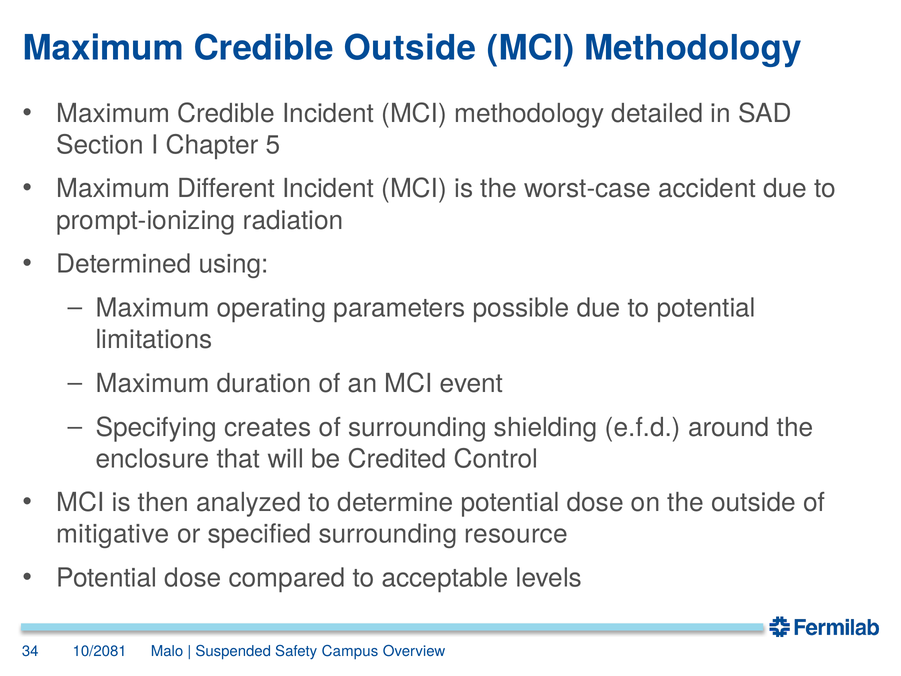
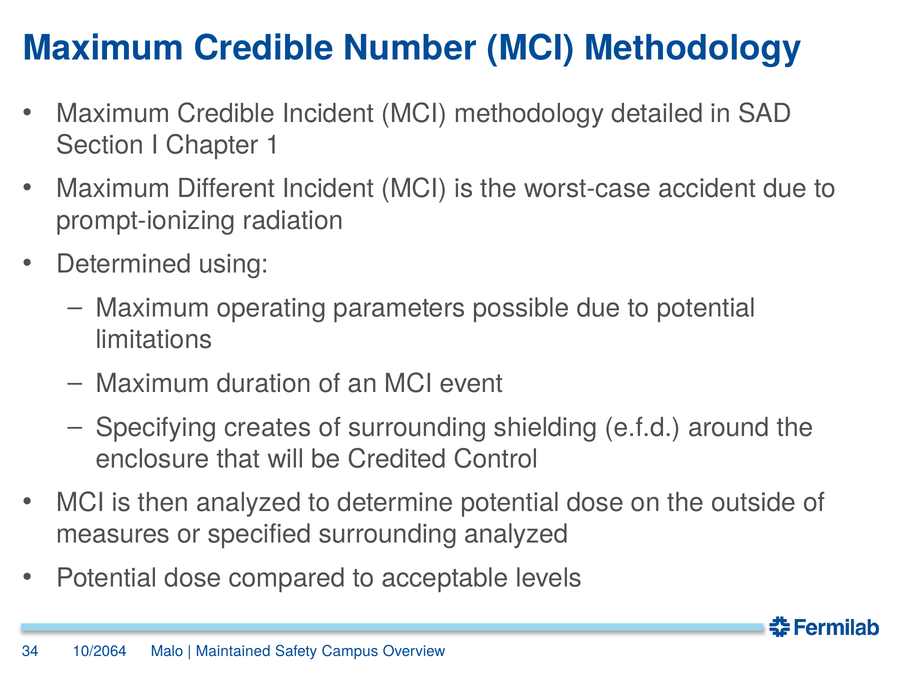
Credible Outside: Outside -> Number
5: 5 -> 1
mitigative: mitigative -> measures
surrounding resource: resource -> analyzed
10/2081: 10/2081 -> 10/2064
Suspended: Suspended -> Maintained
